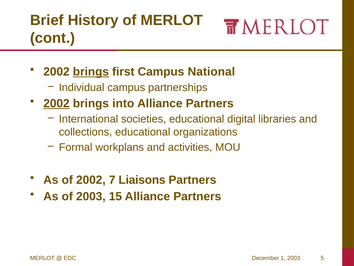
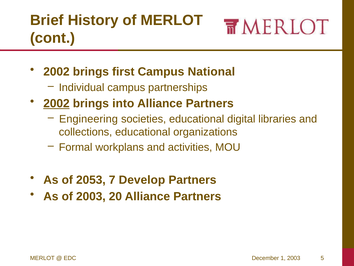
brings at (91, 72) underline: present -> none
International: International -> Engineering
of 2002: 2002 -> 2053
Liaisons: Liaisons -> Develop
15: 15 -> 20
